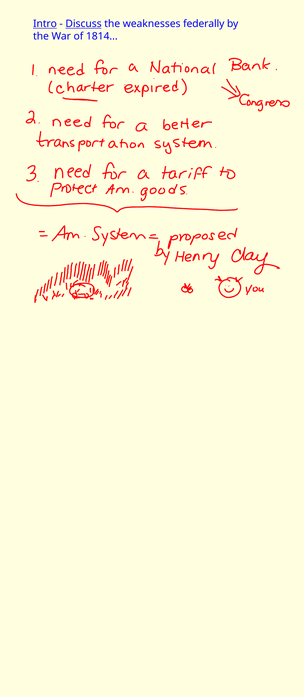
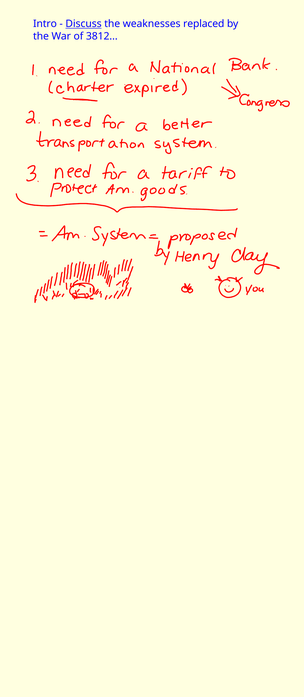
Intro underline: present -> none
federally: federally -> replaced
1814: 1814 -> 3812
